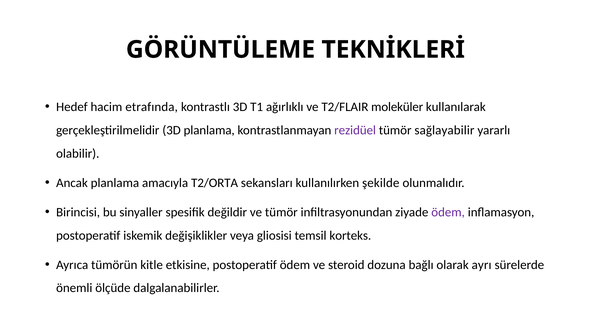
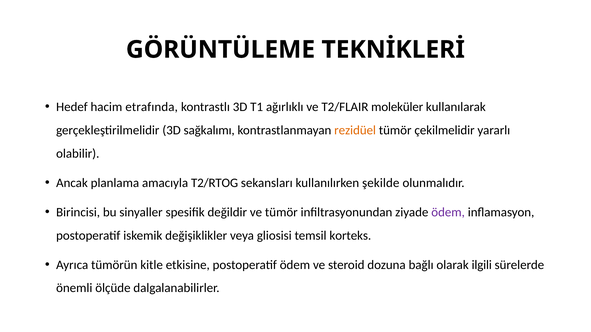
3D planlama: planlama -> sağkalımı
rezidüel colour: purple -> orange
sağlayabilir: sağlayabilir -> çekilmelidir
T2/ORTA: T2/ORTA -> T2/RTOG
ayrı: ayrı -> ilgili
